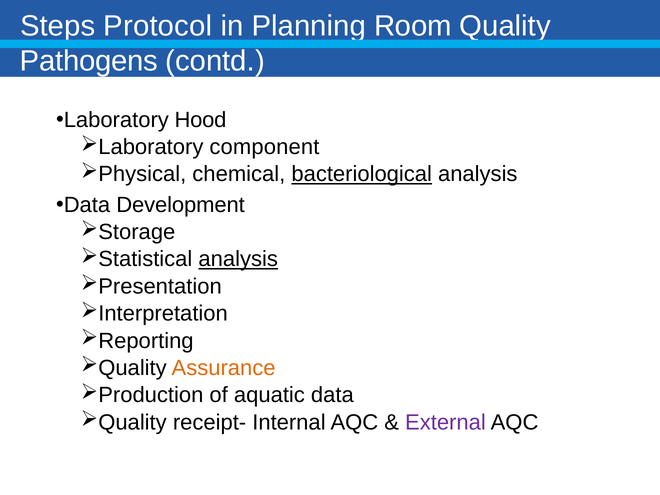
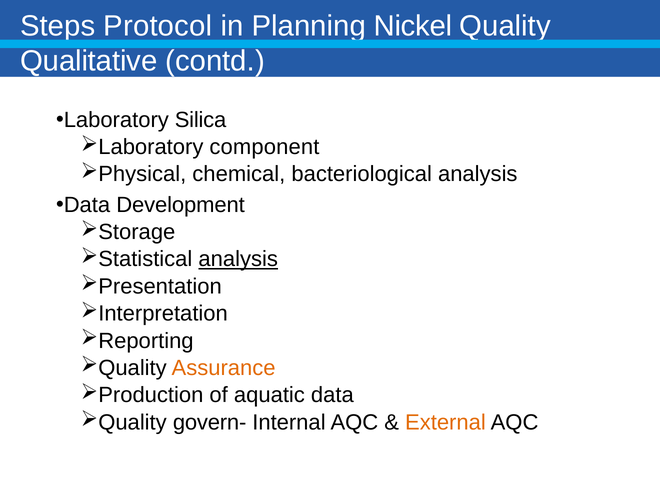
Room: Room -> Nickel
Pathogens: Pathogens -> Qualitative
Hood: Hood -> Silica
bacteriological underline: present -> none
receipt-: receipt- -> govern-
External colour: purple -> orange
